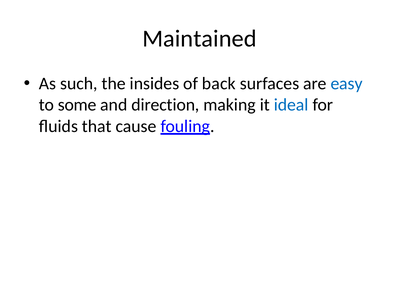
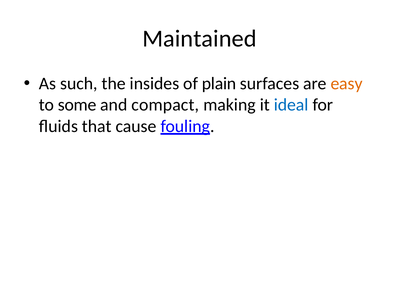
back: back -> plain
easy colour: blue -> orange
direction: direction -> compact
